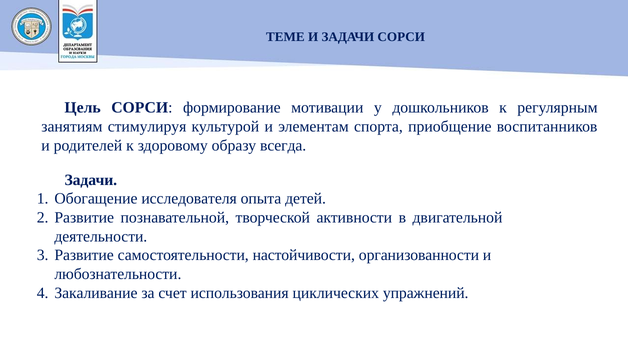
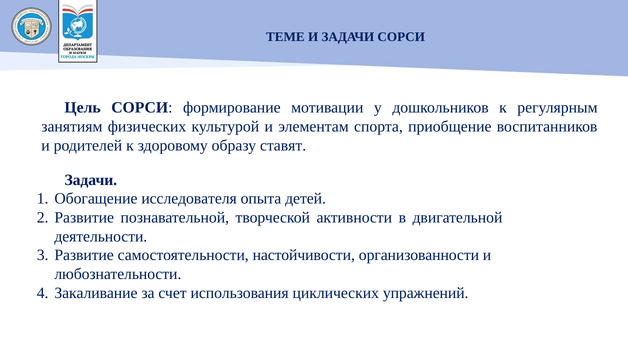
стимулируя: стимулируя -> физических
всегда: всегда -> ставят
